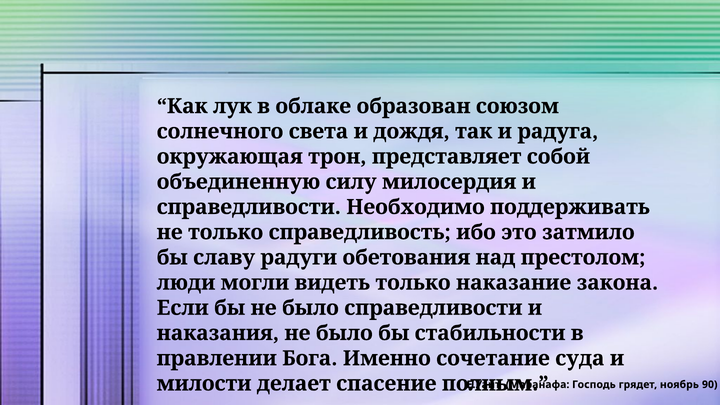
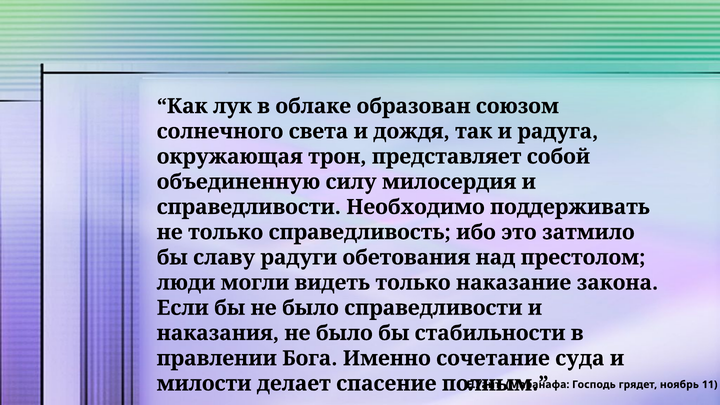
90: 90 -> 11
